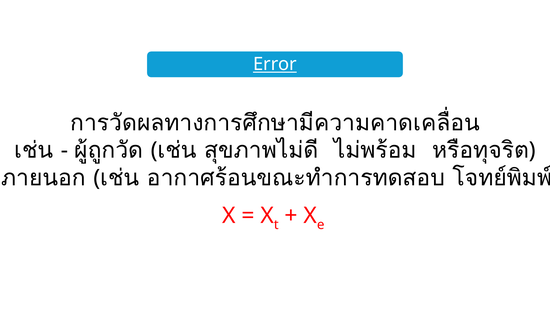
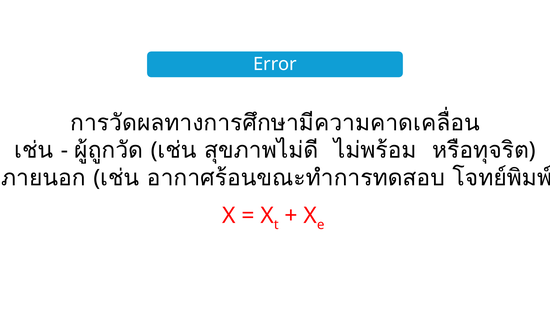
Error underline: present -> none
